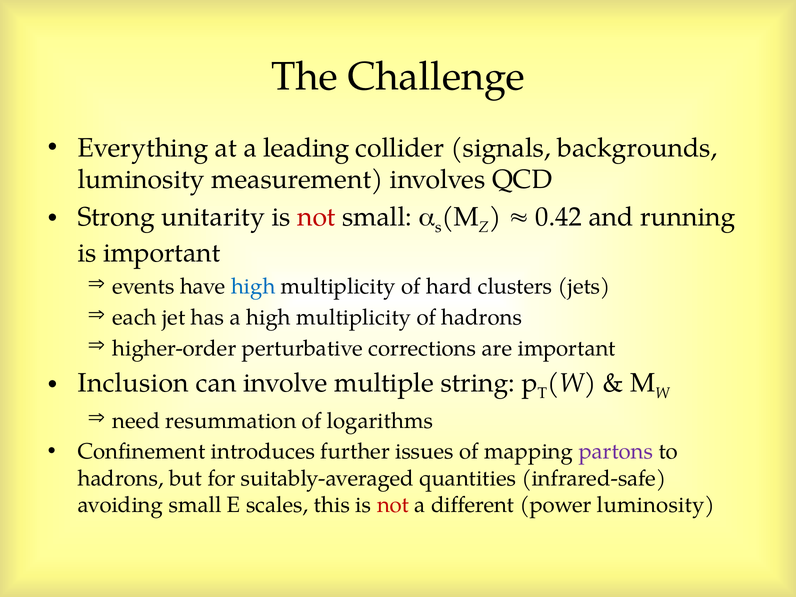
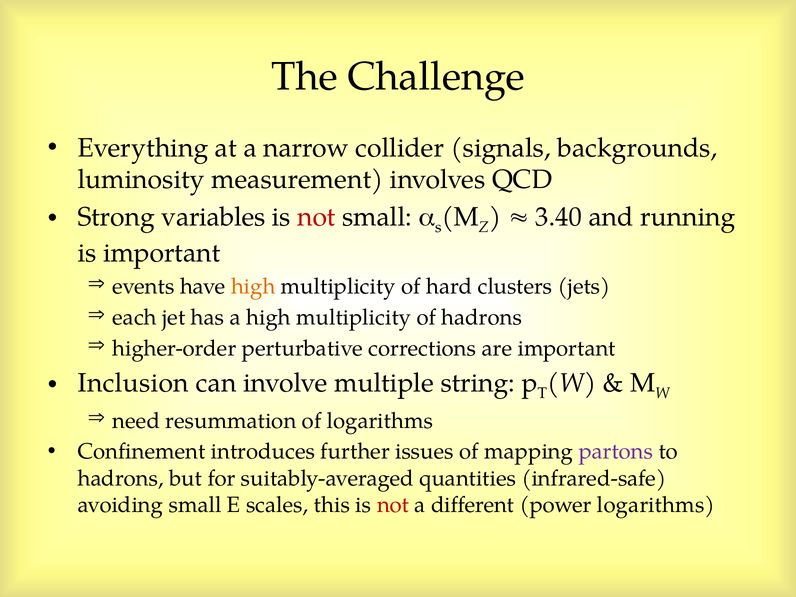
leading: leading -> narrow
unitarity: unitarity -> variables
0.42: 0.42 -> 3.40
high at (253, 286) colour: blue -> orange
power luminosity: luminosity -> logarithms
